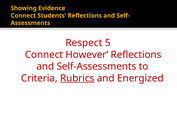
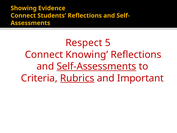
However: However -> Knowing
Self-Assessments underline: none -> present
Energized: Energized -> Important
